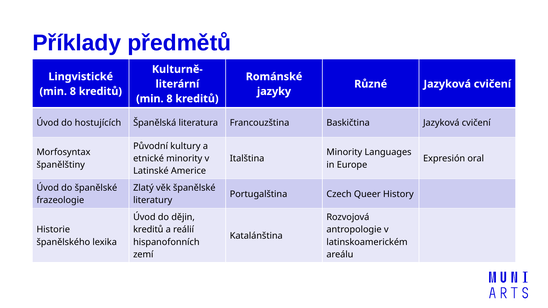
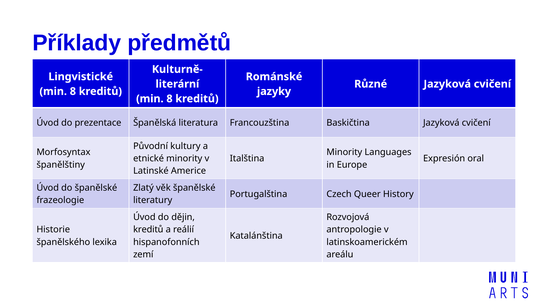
hostujících: hostujících -> prezentace
